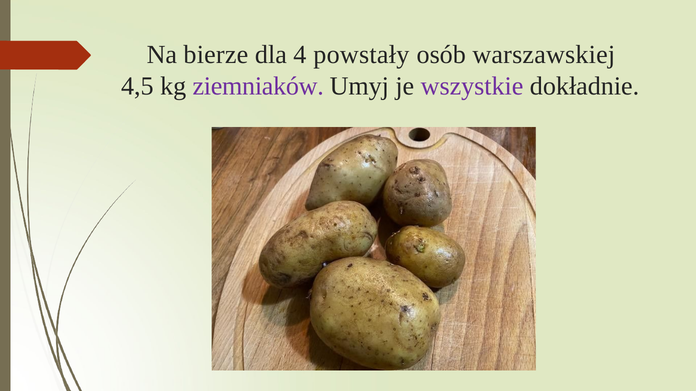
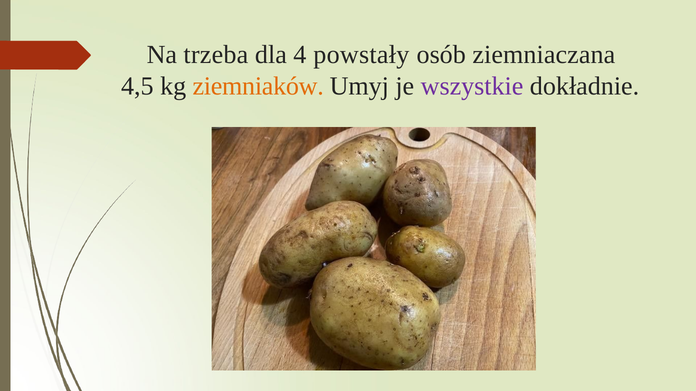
bierze: bierze -> trzeba
warszawskiej: warszawskiej -> ziemniaczana
ziemniaków colour: purple -> orange
